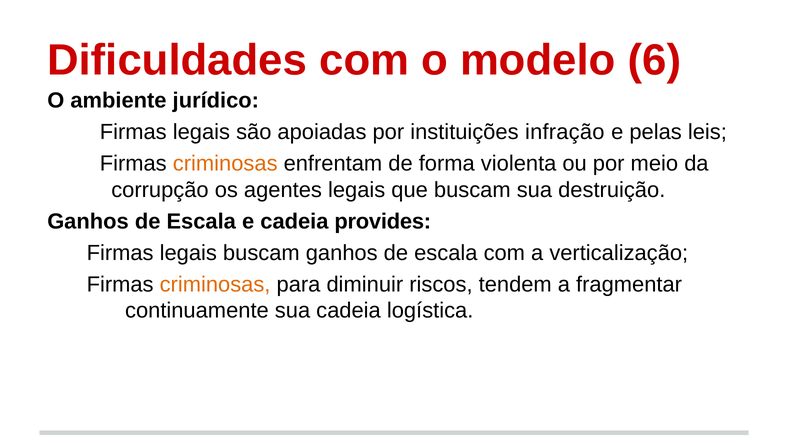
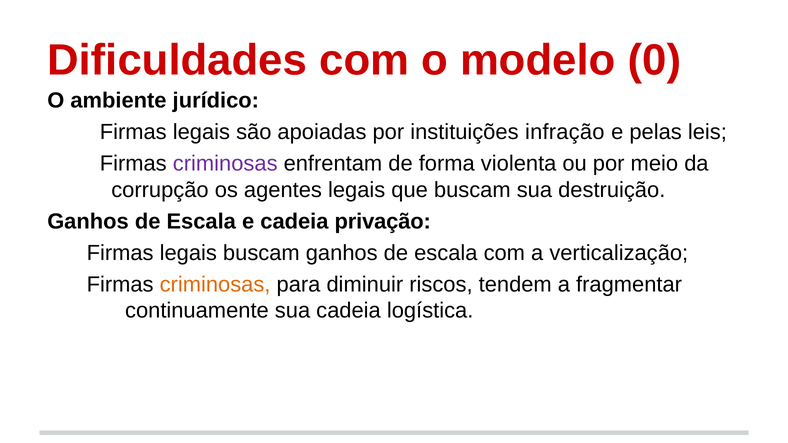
6: 6 -> 0
criminosas at (225, 164) colour: orange -> purple
provides: provides -> privação
